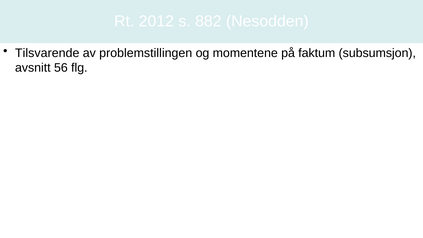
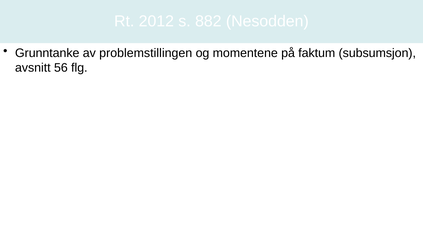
Tilsvarende: Tilsvarende -> Grunntanke
